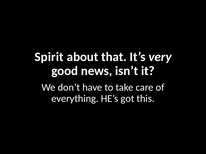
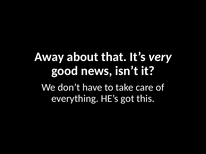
Spirit: Spirit -> Away
